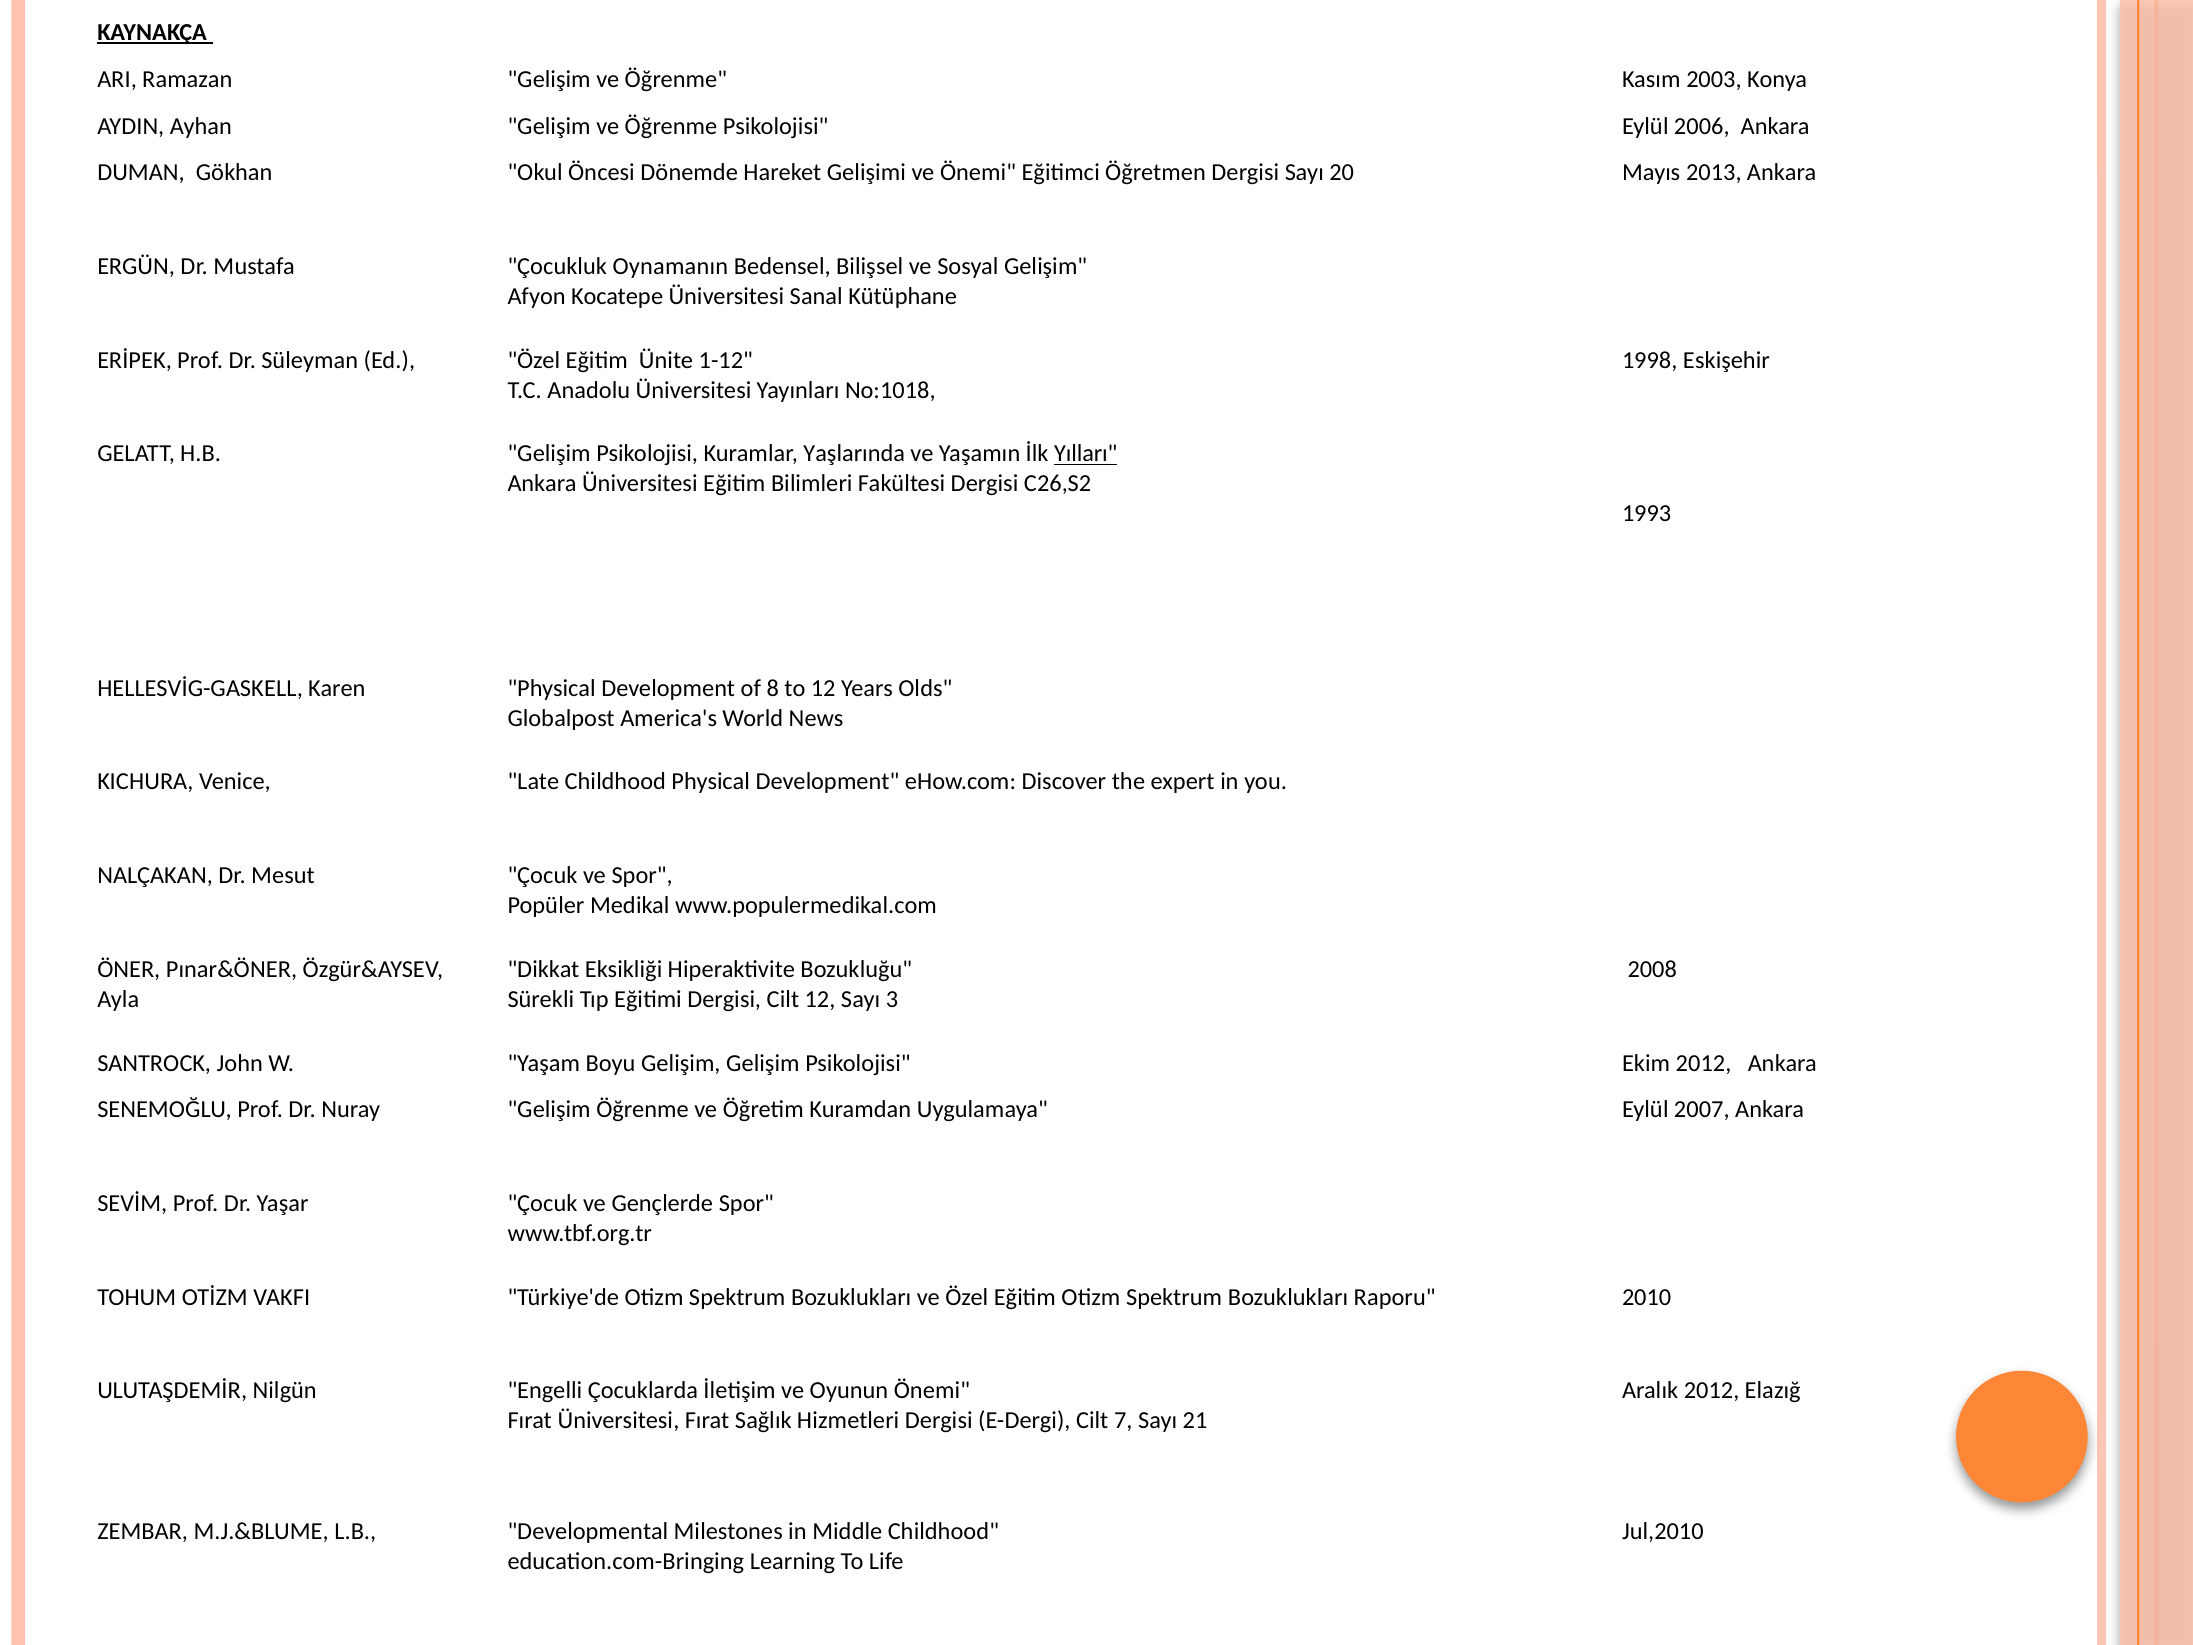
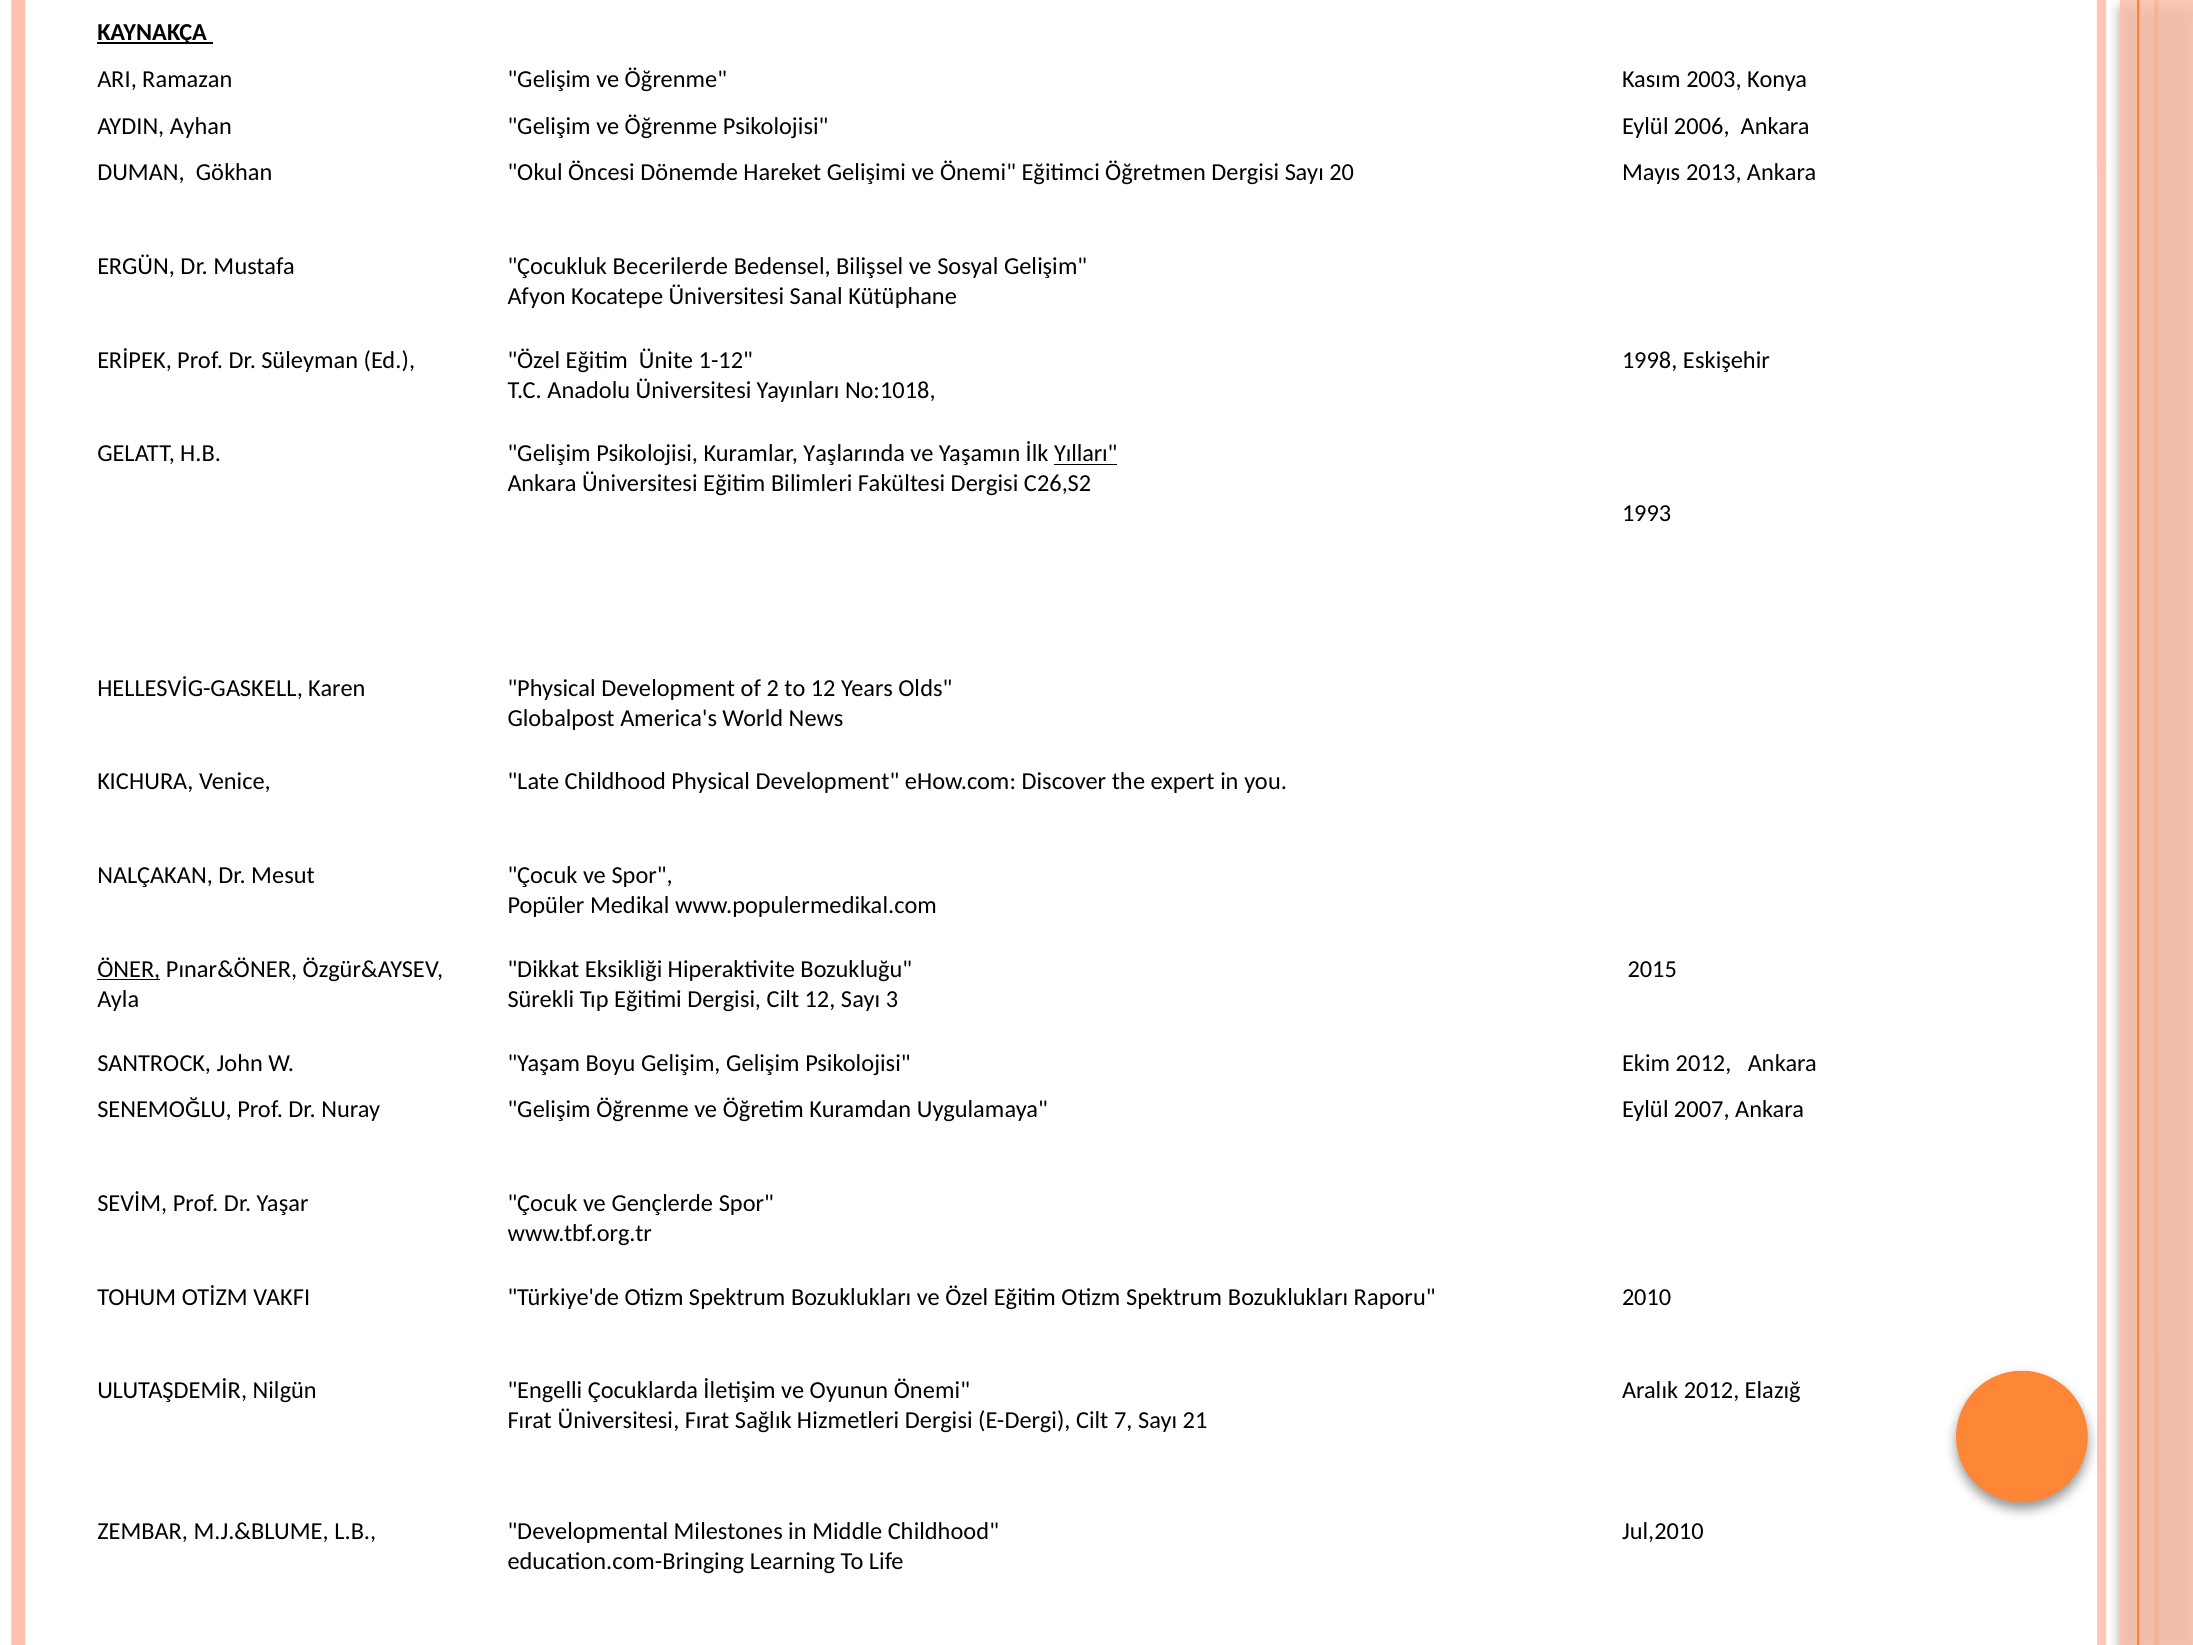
Oynamanın: Oynamanın -> Becerilerde
8: 8 -> 2
ÖNER underline: none -> present
2008: 2008 -> 2015
